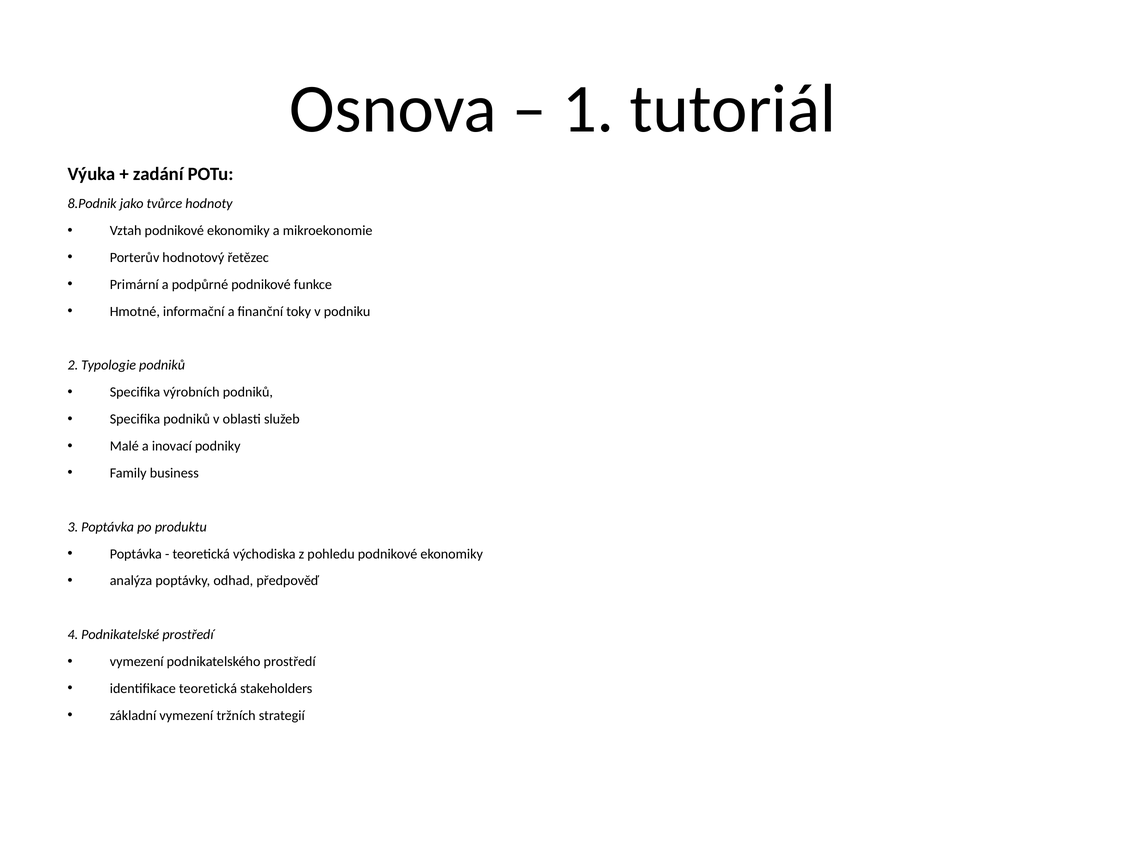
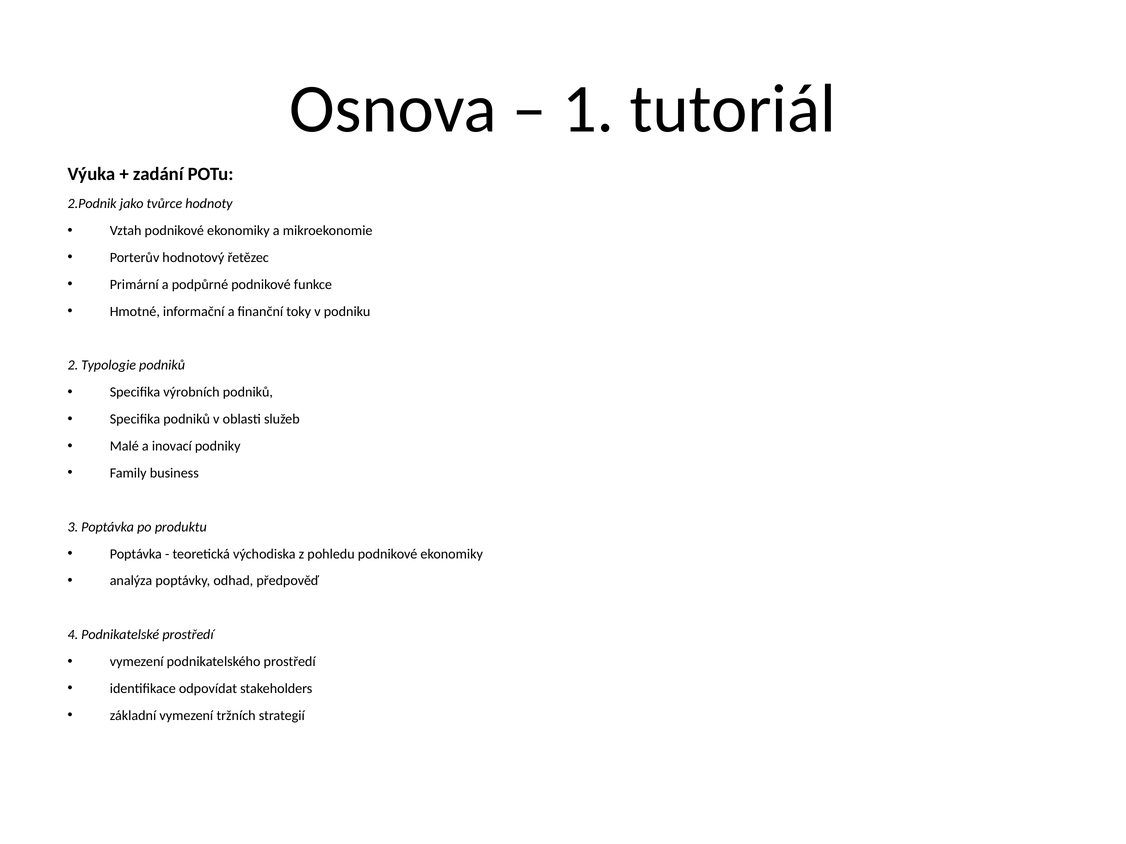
8.Podnik: 8.Podnik -> 2.Podnik
identifikace teoretická: teoretická -> odpovídat
